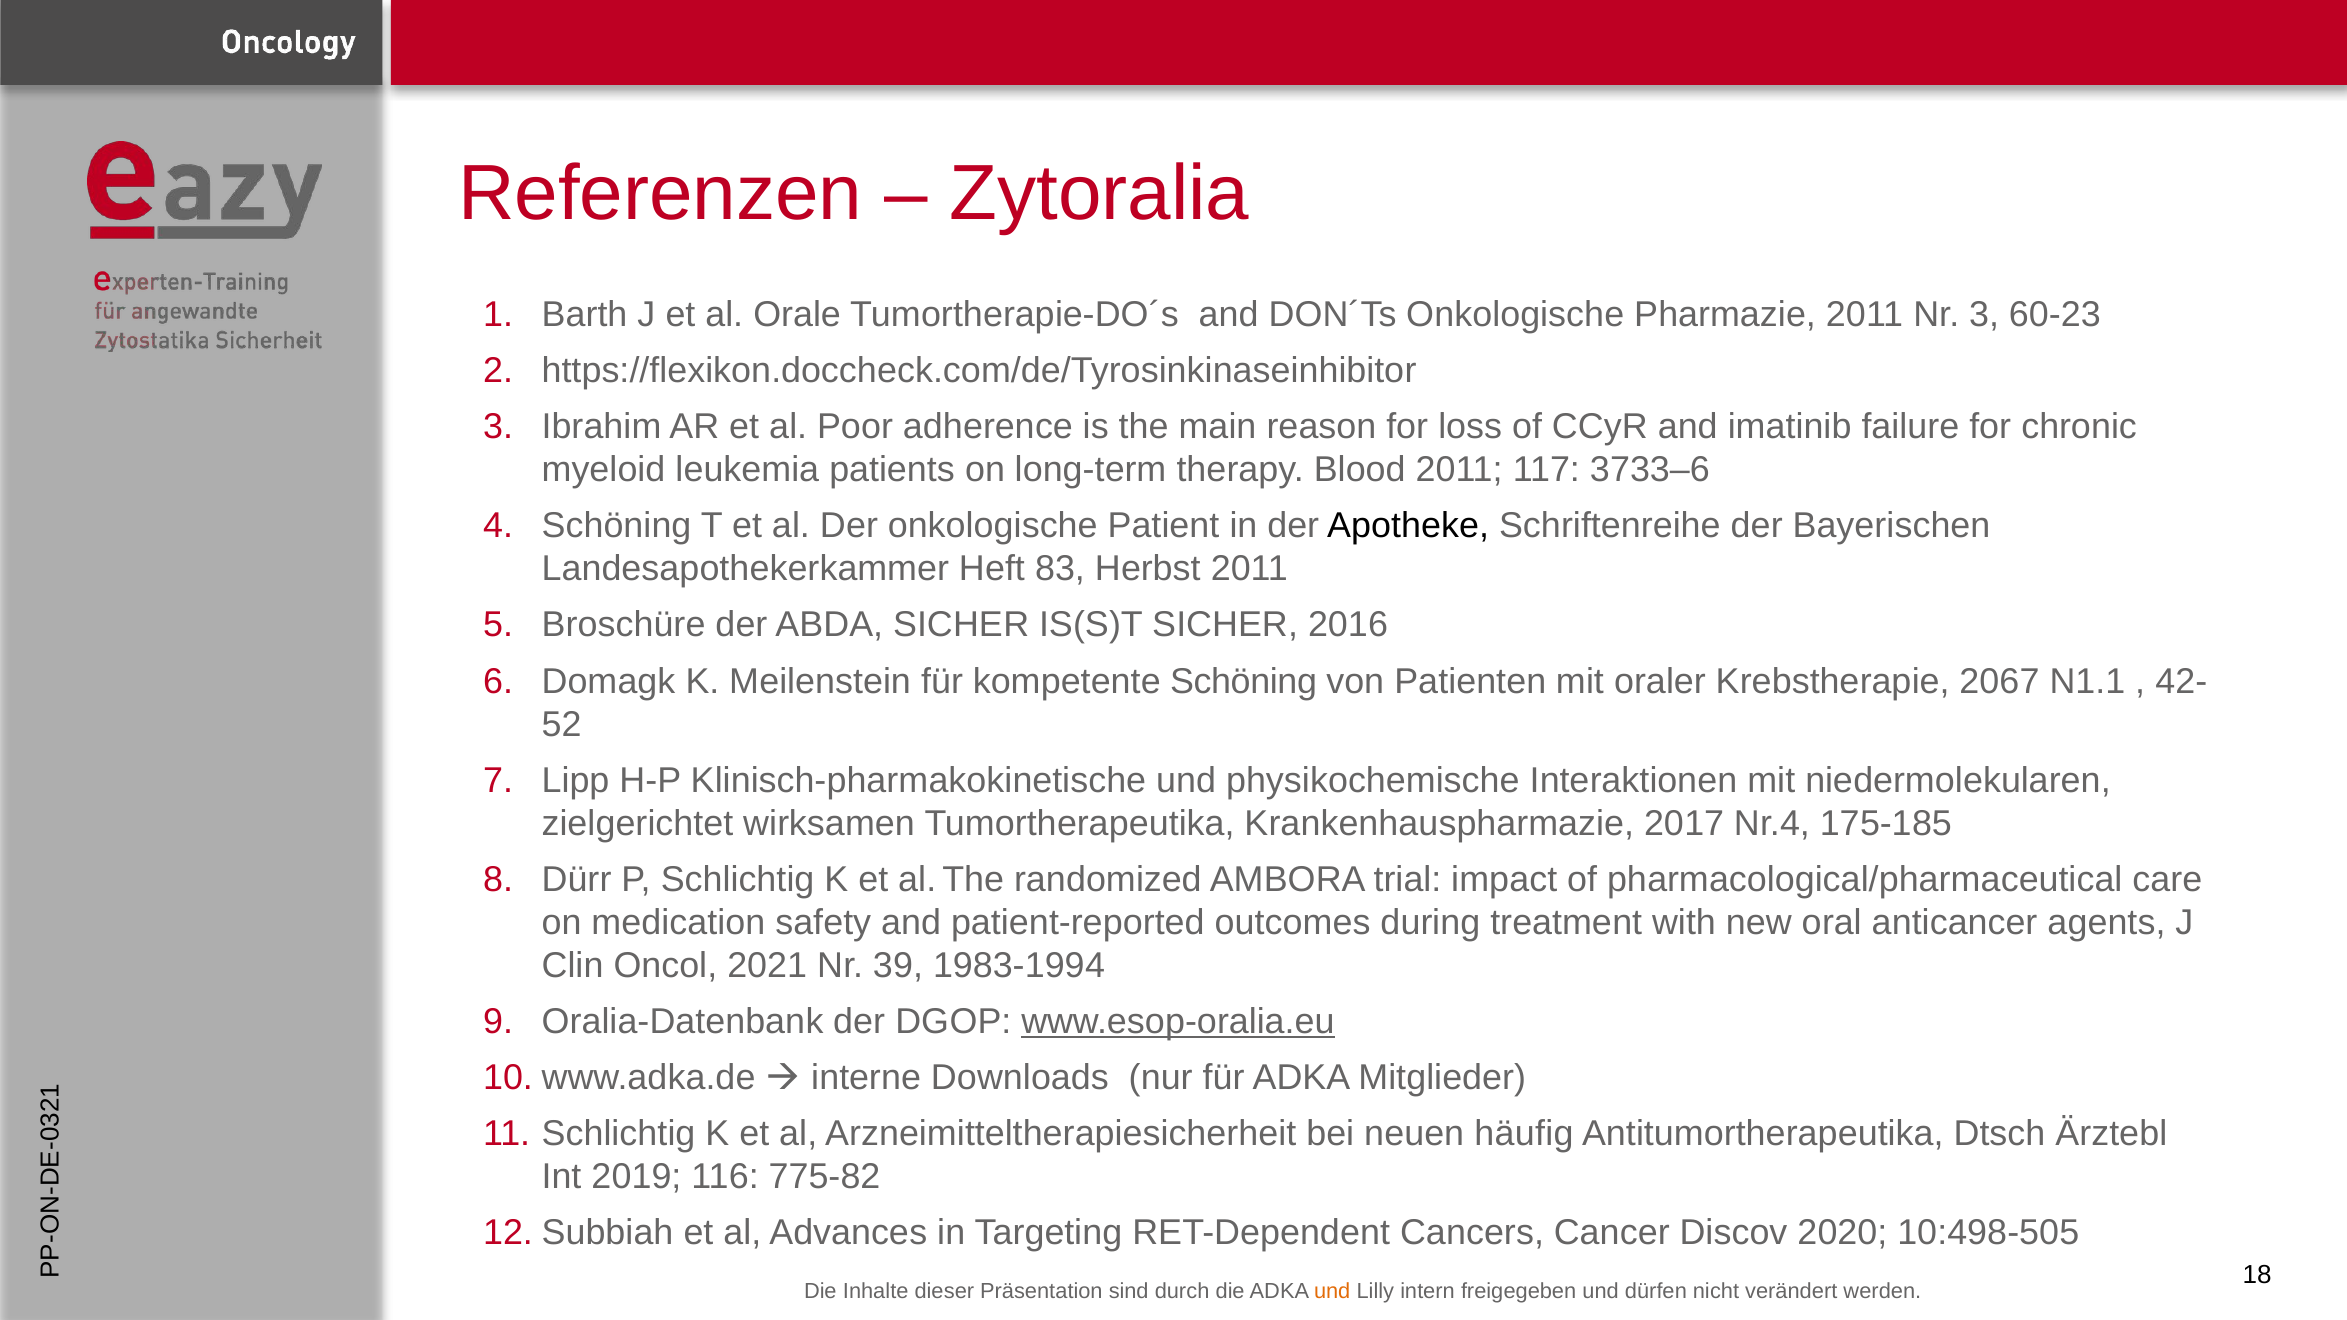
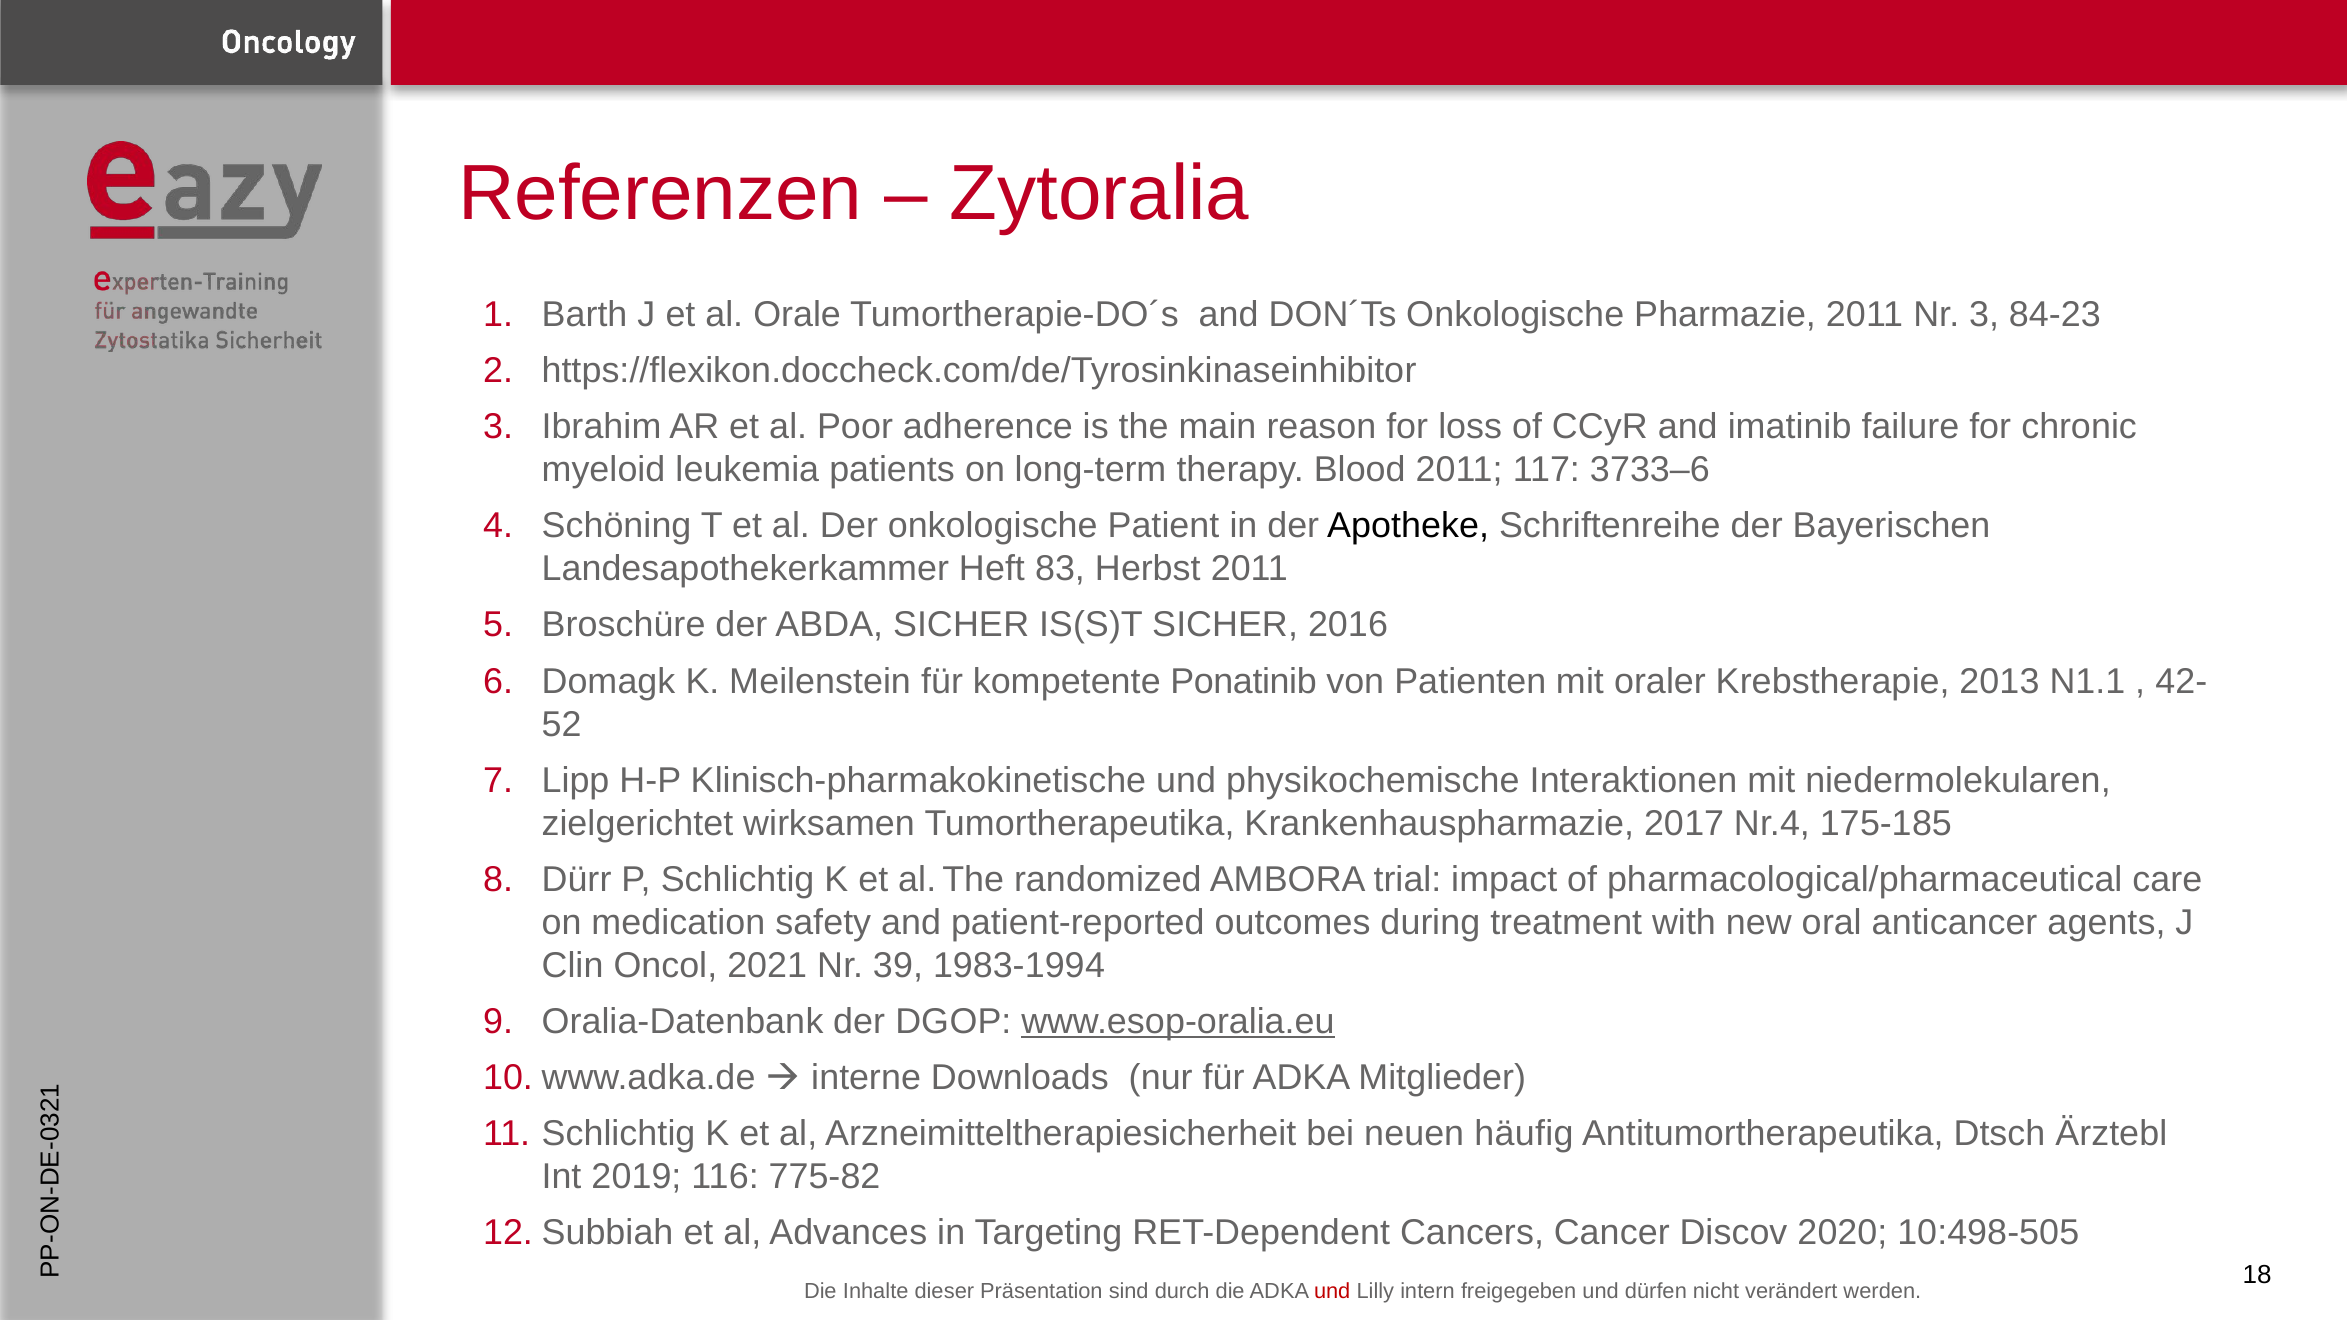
60-23: 60-23 -> 84-23
kompetente Schöning: Schöning -> Ponatinib
2067: 2067 -> 2013
und at (1332, 1291) colour: orange -> red
